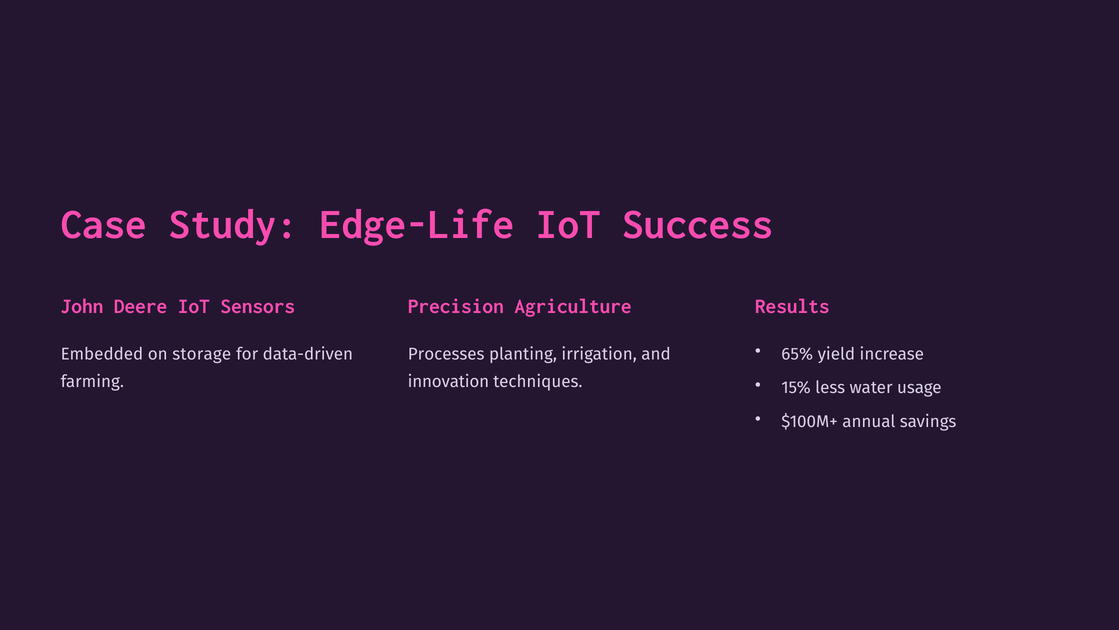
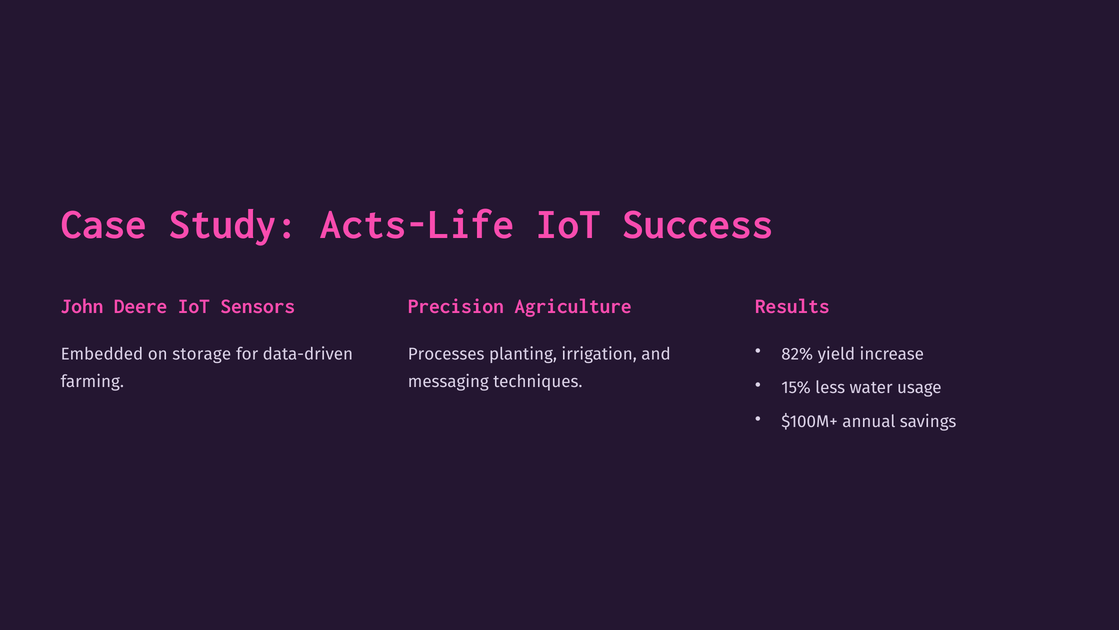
Edge-Life: Edge-Life -> Acts-Life
65%: 65% -> 82%
innovation: innovation -> messaging
